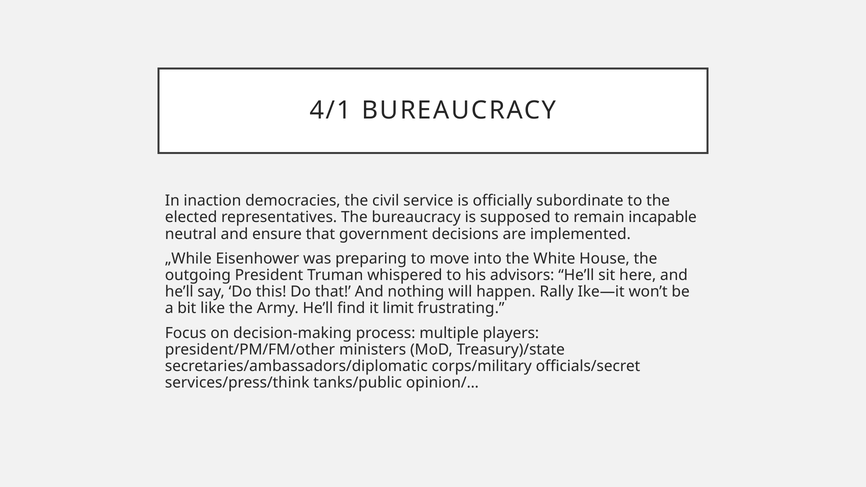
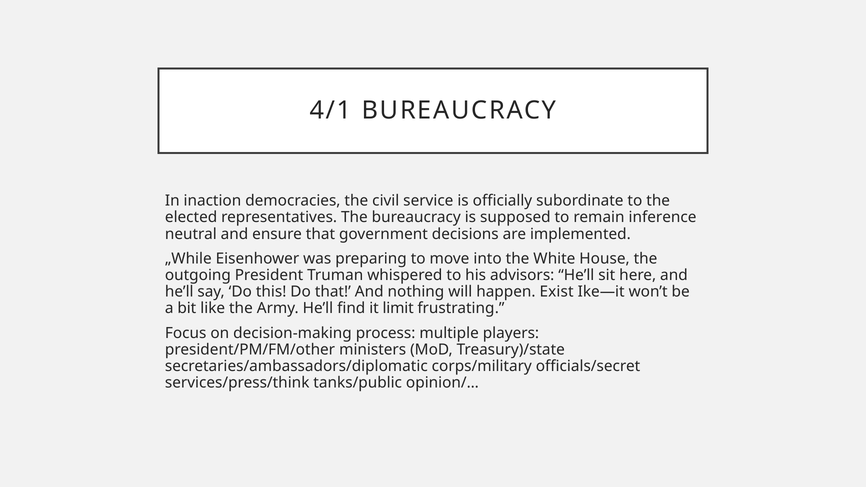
incapable: incapable -> inference
Rally: Rally -> Exist
